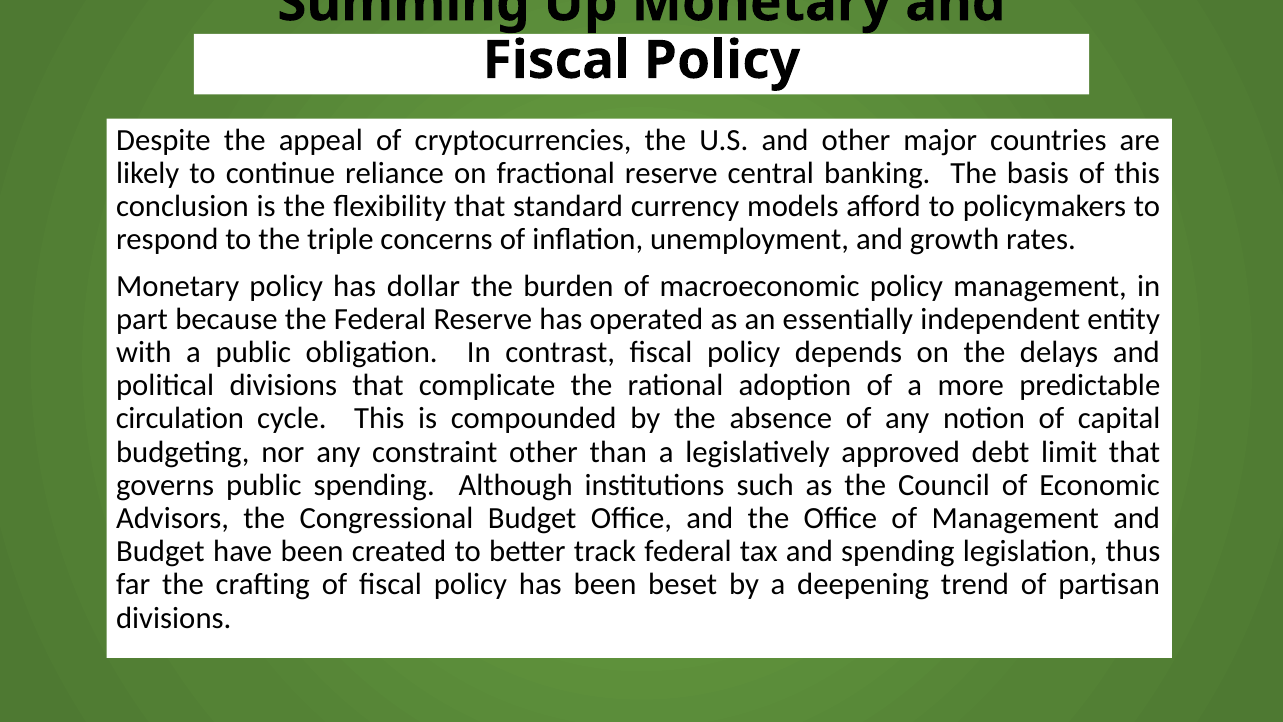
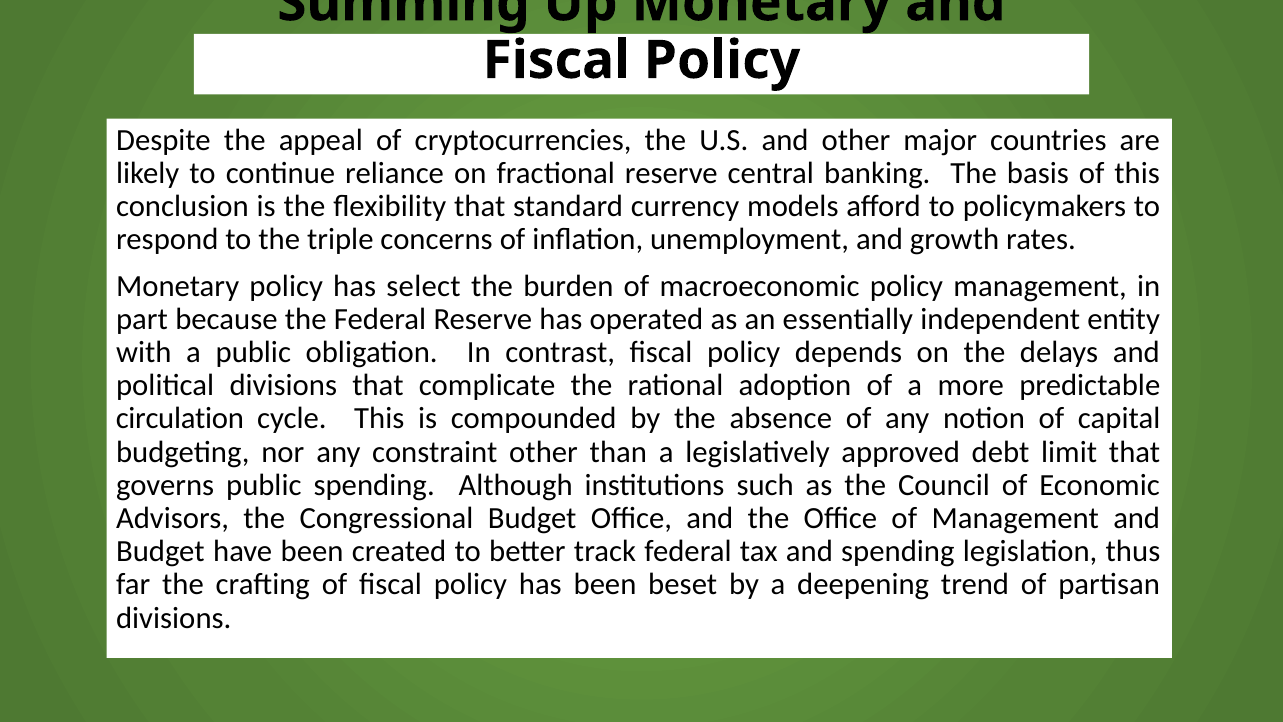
dollar: dollar -> select
